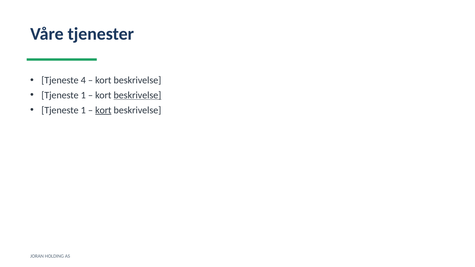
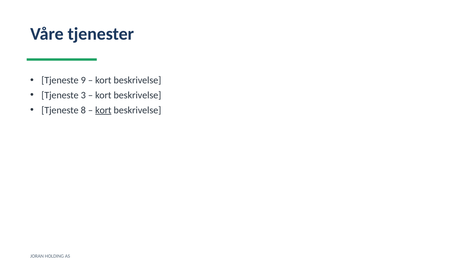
4: 4 -> 9
1 at (83, 95): 1 -> 3
beskrivelse at (137, 95) underline: present -> none
1 at (83, 110): 1 -> 8
